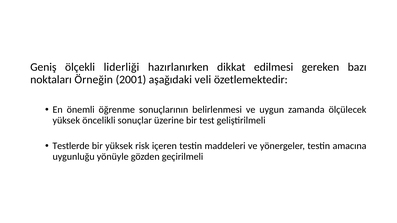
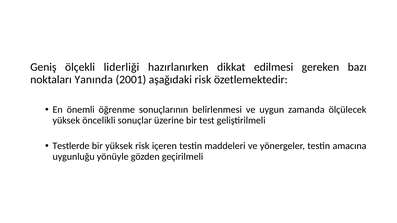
Örneğin: Örneğin -> Yanında
aşağıdaki veli: veli -> risk
